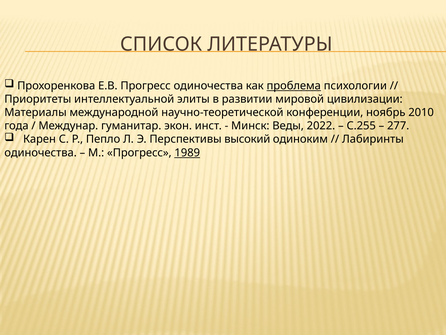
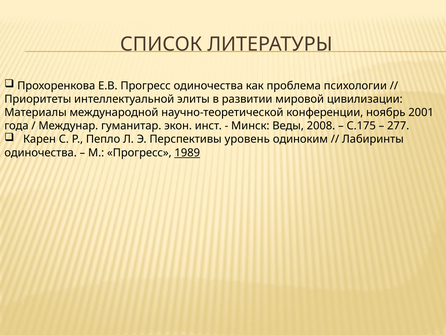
проблема underline: present -> none
2010: 2010 -> 2001
2022: 2022 -> 2008
С.255: С.255 -> С.175
высокий: высокий -> уровень
